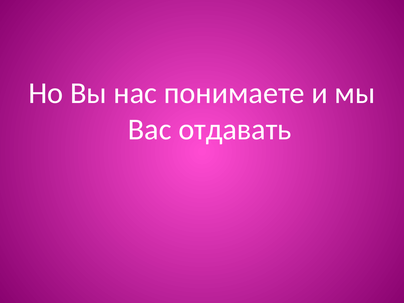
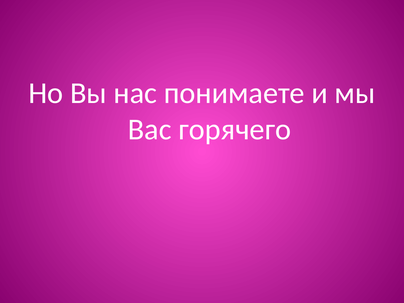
отдавать: отдавать -> горячего
